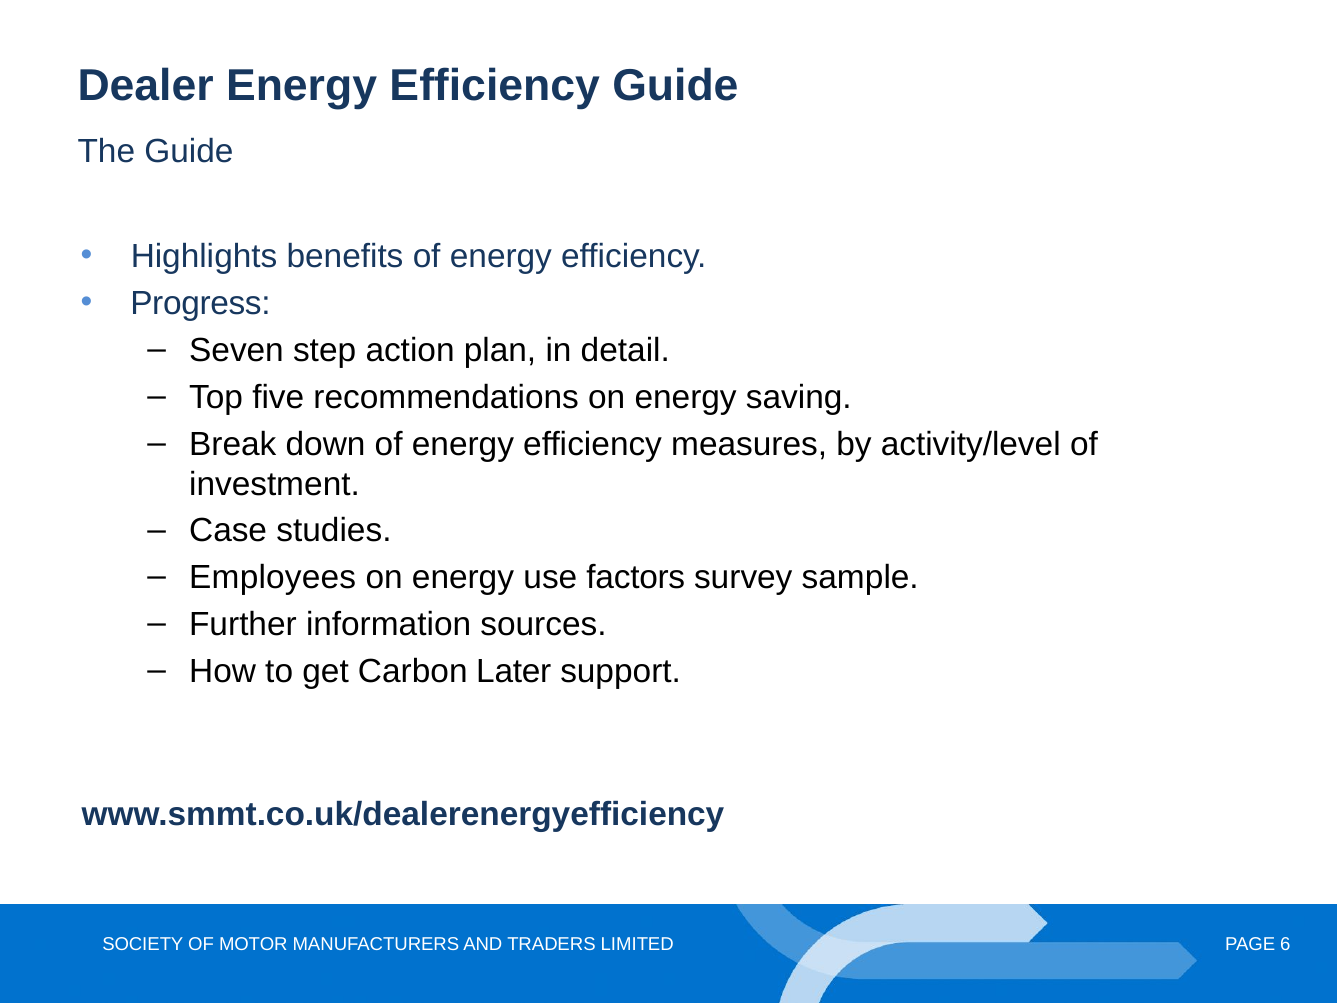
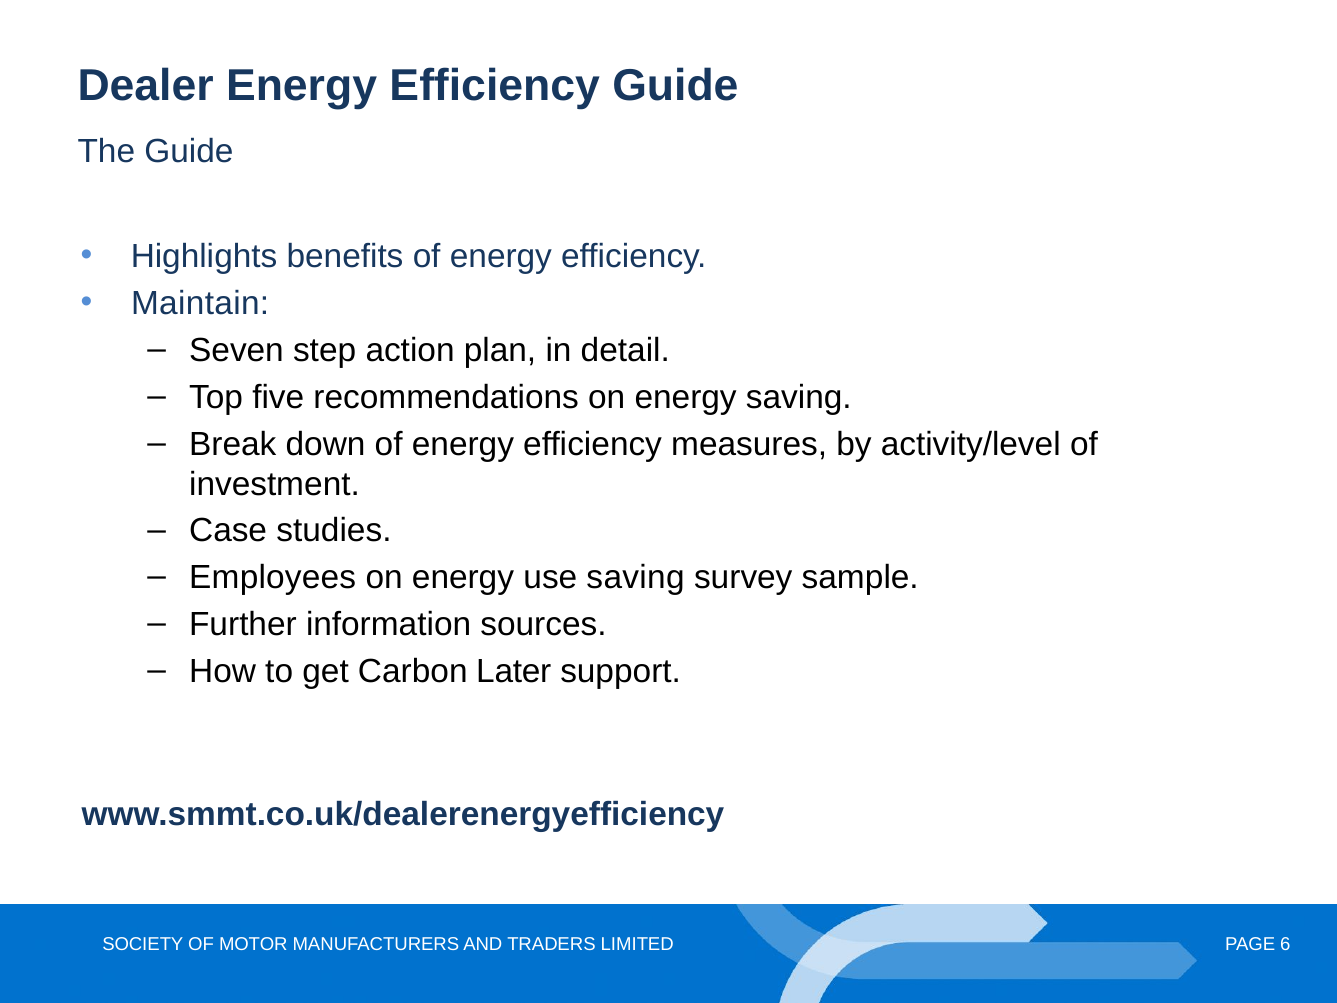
Progress: Progress -> Maintain
use factors: factors -> saving
